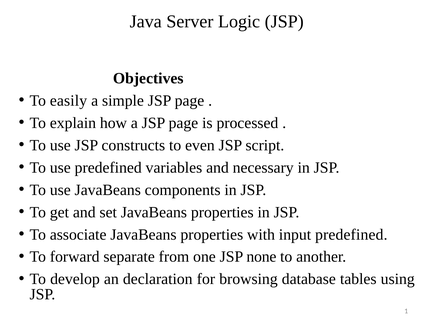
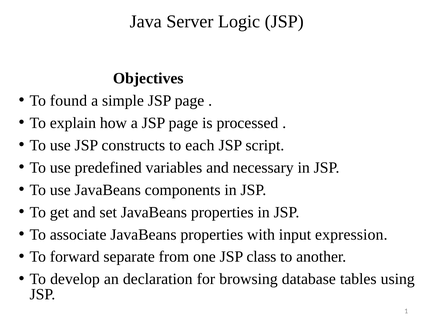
easily: easily -> found
even: even -> each
input predefined: predefined -> expression
none: none -> class
